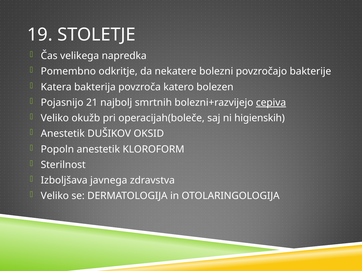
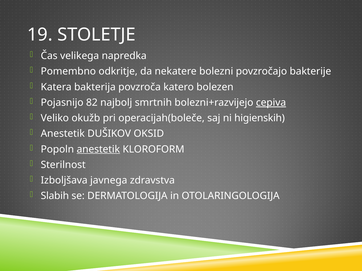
21: 21 -> 82
anestetik at (98, 149) underline: none -> present
Veliko at (55, 196): Veliko -> Slabih
